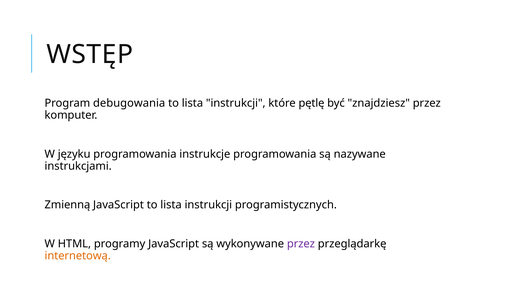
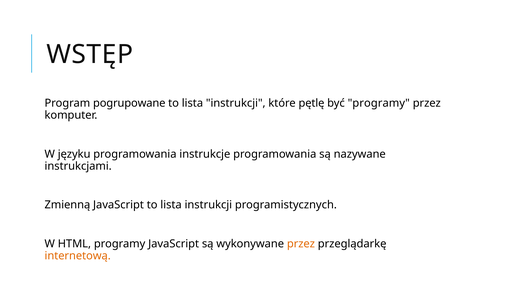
debugowania: debugowania -> pogrupowane
być znajdziesz: znajdziesz -> programy
przez at (301, 244) colour: purple -> orange
